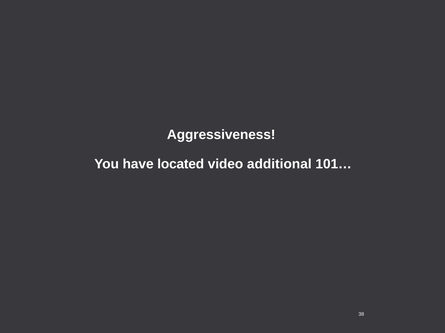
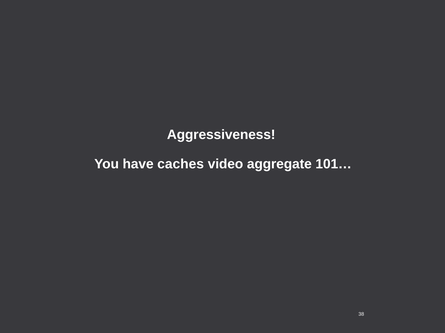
located: located -> caches
additional: additional -> aggregate
